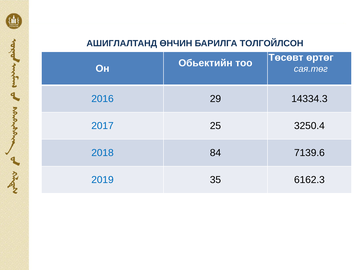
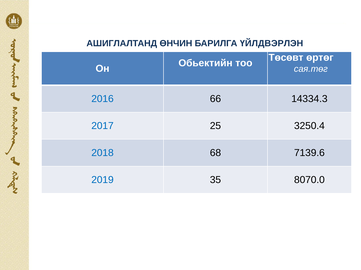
ТОЛГОЙЛСОН: ТОЛГОЙЛСОН -> ҮЙЛДВЭРЛЭН
29: 29 -> 66
84: 84 -> 68
6162.3: 6162.3 -> 8070.0
